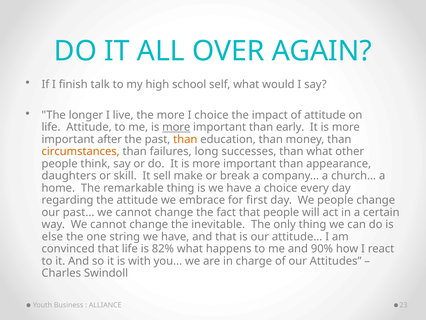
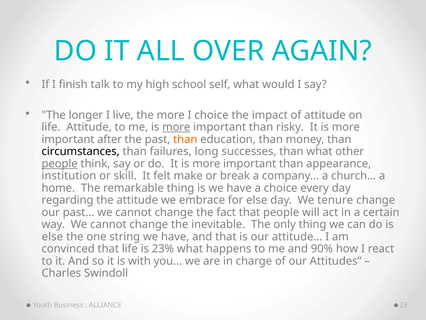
early: early -> risky
circumstances colour: orange -> black
people at (60, 164) underline: none -> present
daughters: daughters -> institution
sell: sell -> felt
for first: first -> else
We people: people -> tenure
82%: 82% -> 23%
